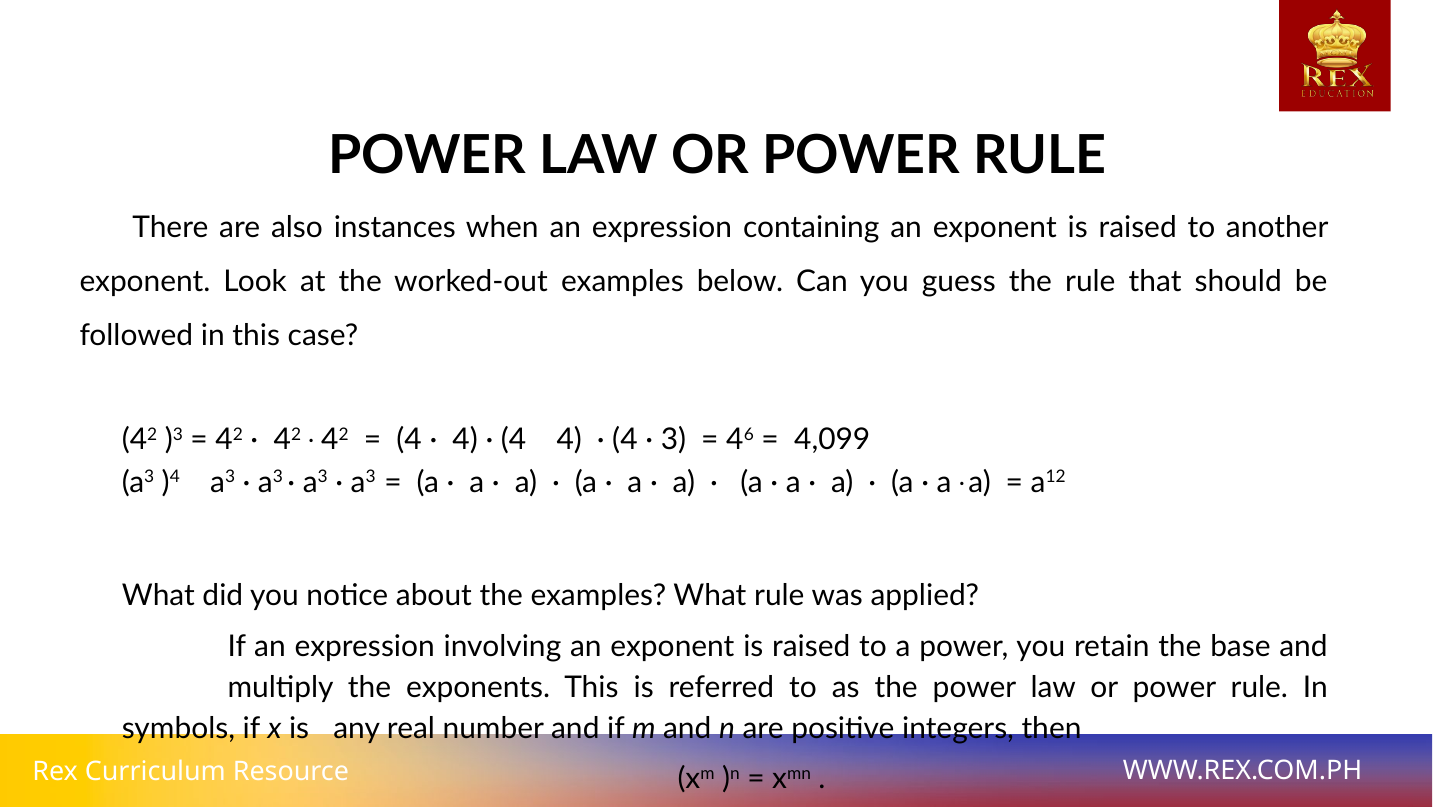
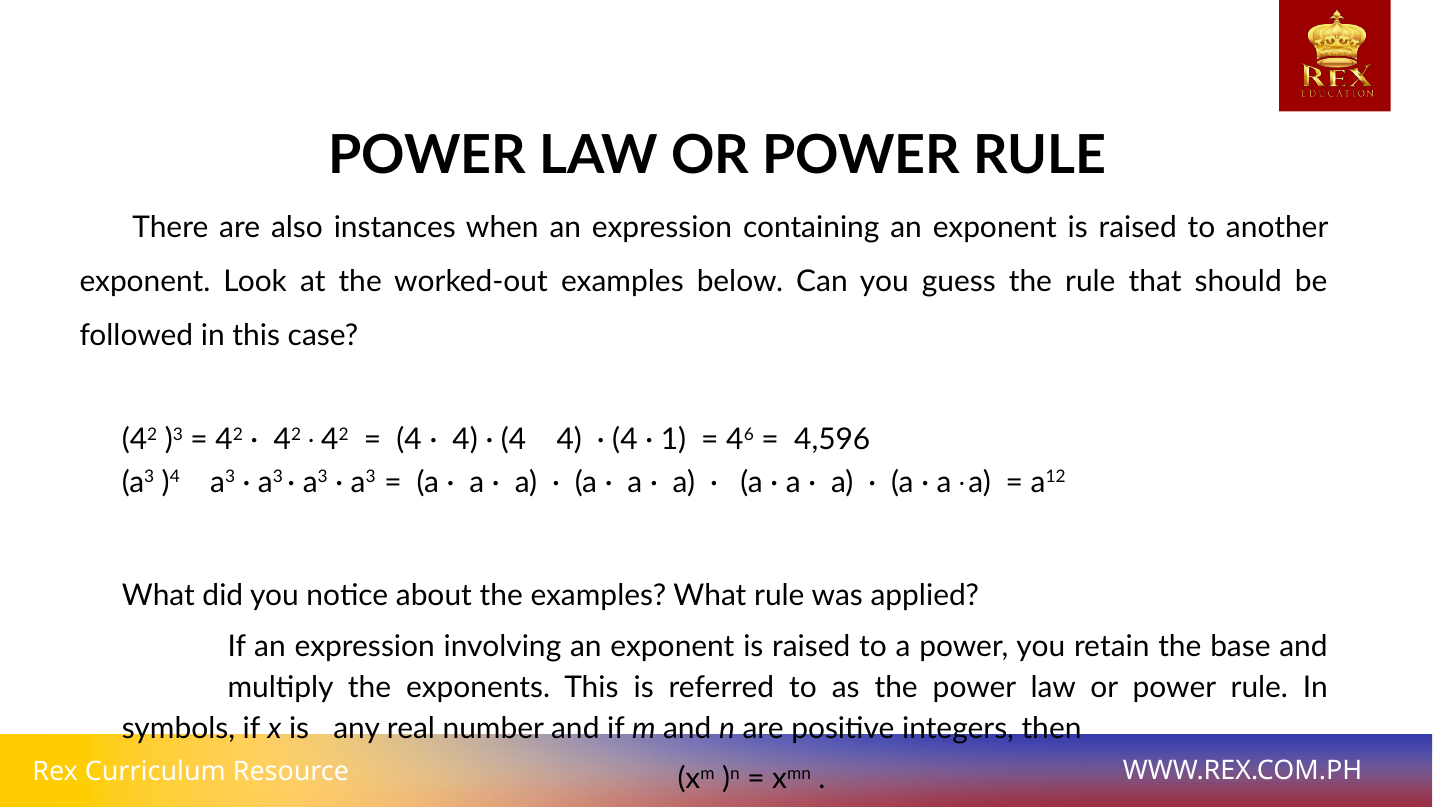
3: 3 -> 1
4,099: 4,099 -> 4,596
